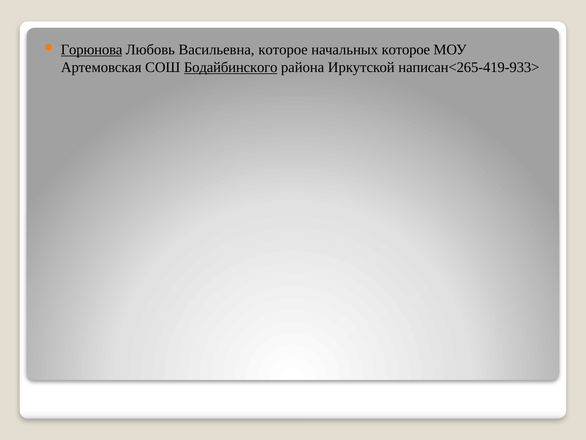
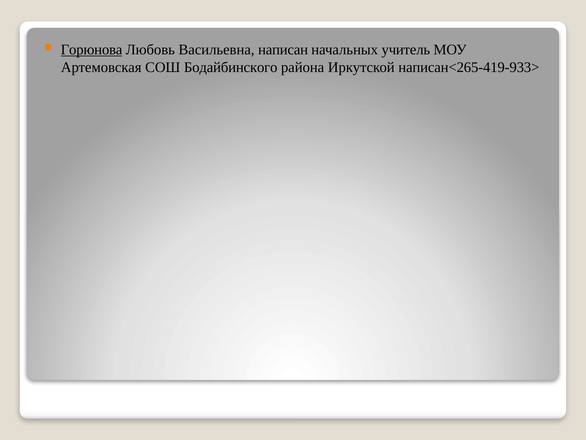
Васильевна которое: которое -> написан
начальных которое: которое -> учитель
Бодайбинского underline: present -> none
